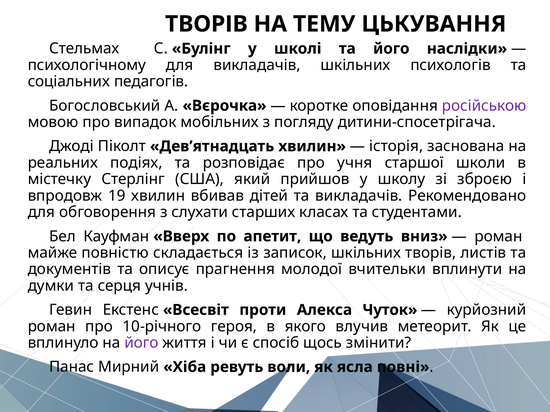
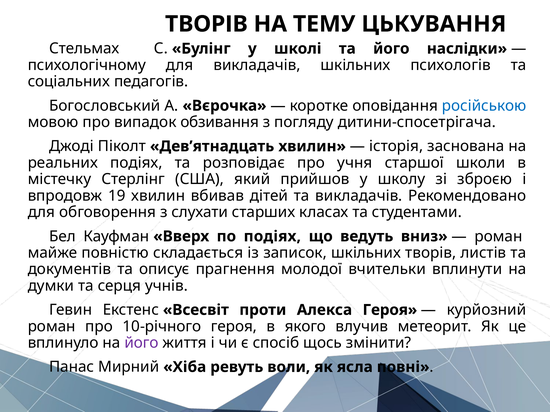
російською colour: purple -> blue
мобільних: мобільних -> обзивання
по апетит: апетит -> подіях
Алекса Чуток: Чуток -> Героя
